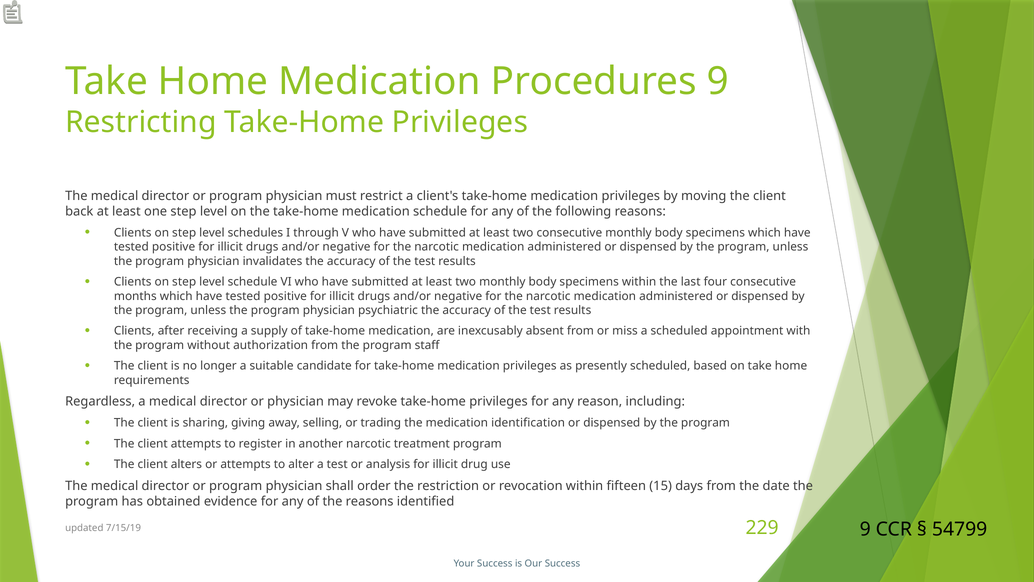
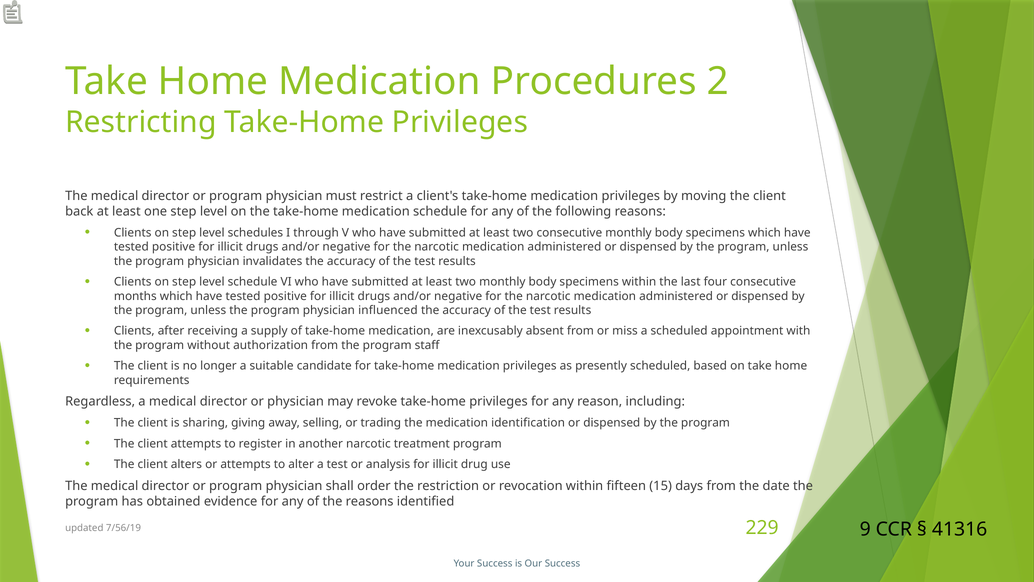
Procedures 9: 9 -> 2
psychiatric: psychiatric -> influenced
54799: 54799 -> 41316
7/15/19: 7/15/19 -> 7/56/19
